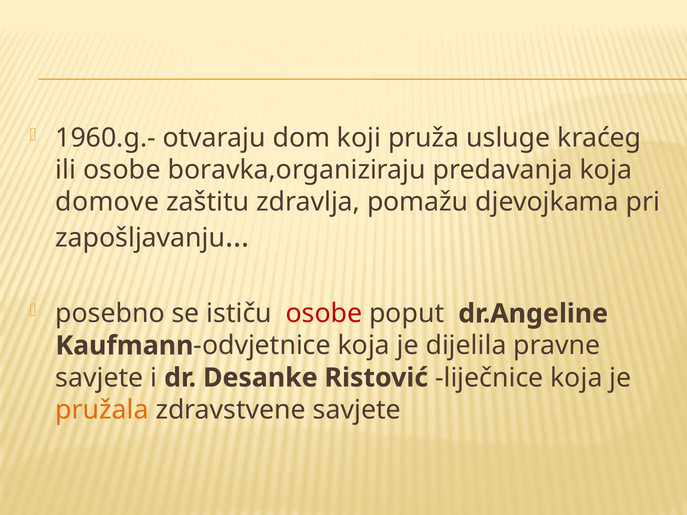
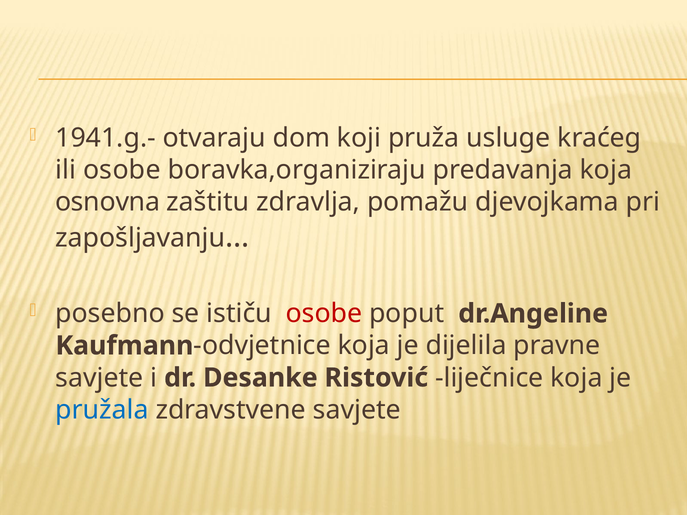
1960.g.-: 1960.g.- -> 1941.g.-
domove: domove -> osnovna
pružala colour: orange -> blue
